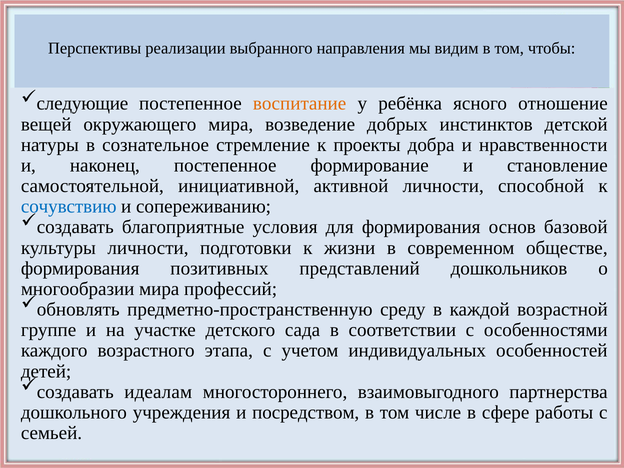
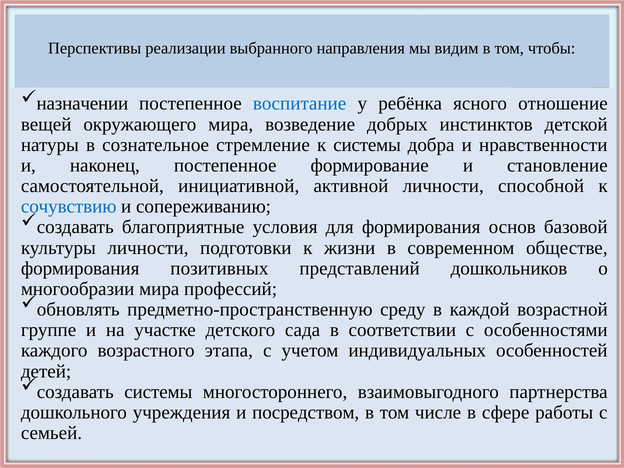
следующие: следующие -> назначении
воспитание colour: orange -> blue
к проекты: проекты -> системы
создавать идеалам: идеалам -> системы
